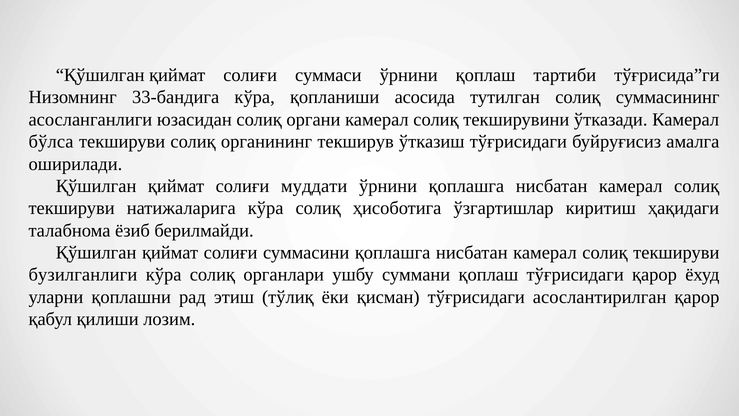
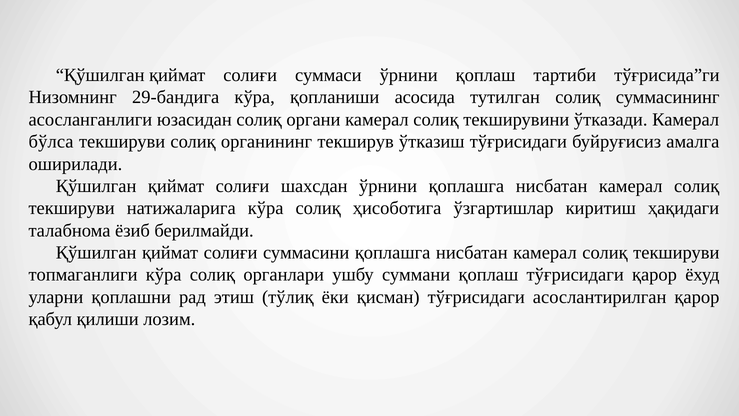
33-бандига: 33-бандига -> 29-бандига
муддати: муддати -> шахсдан
бузилганлиги: бузилганлиги -> топмаганлиги
